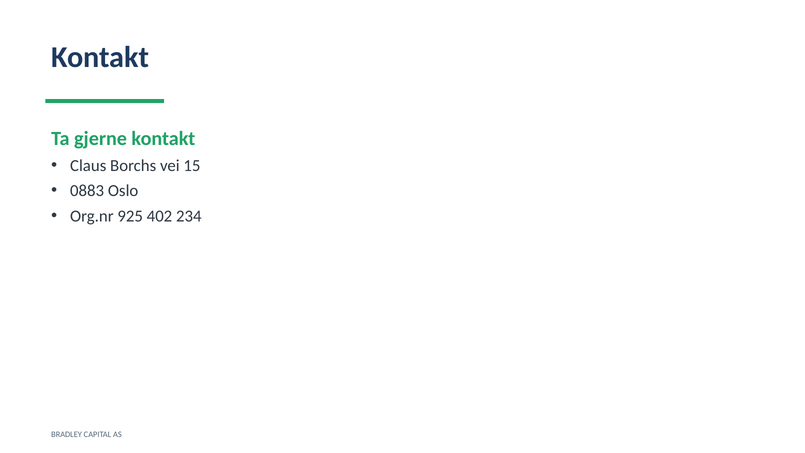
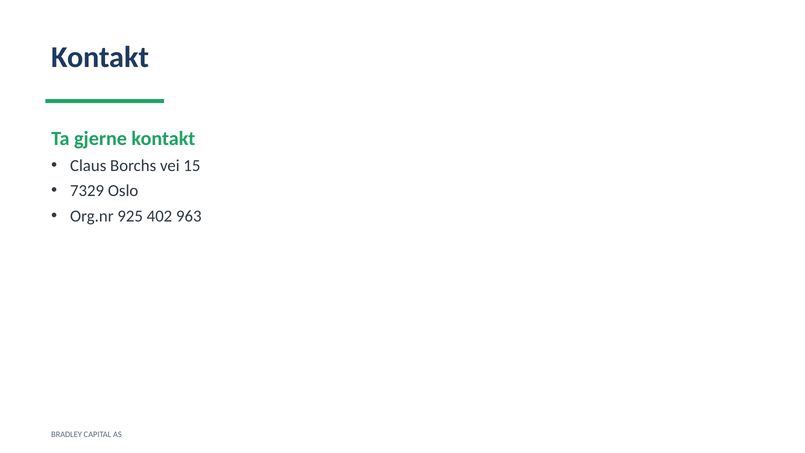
0883: 0883 -> 7329
234: 234 -> 963
